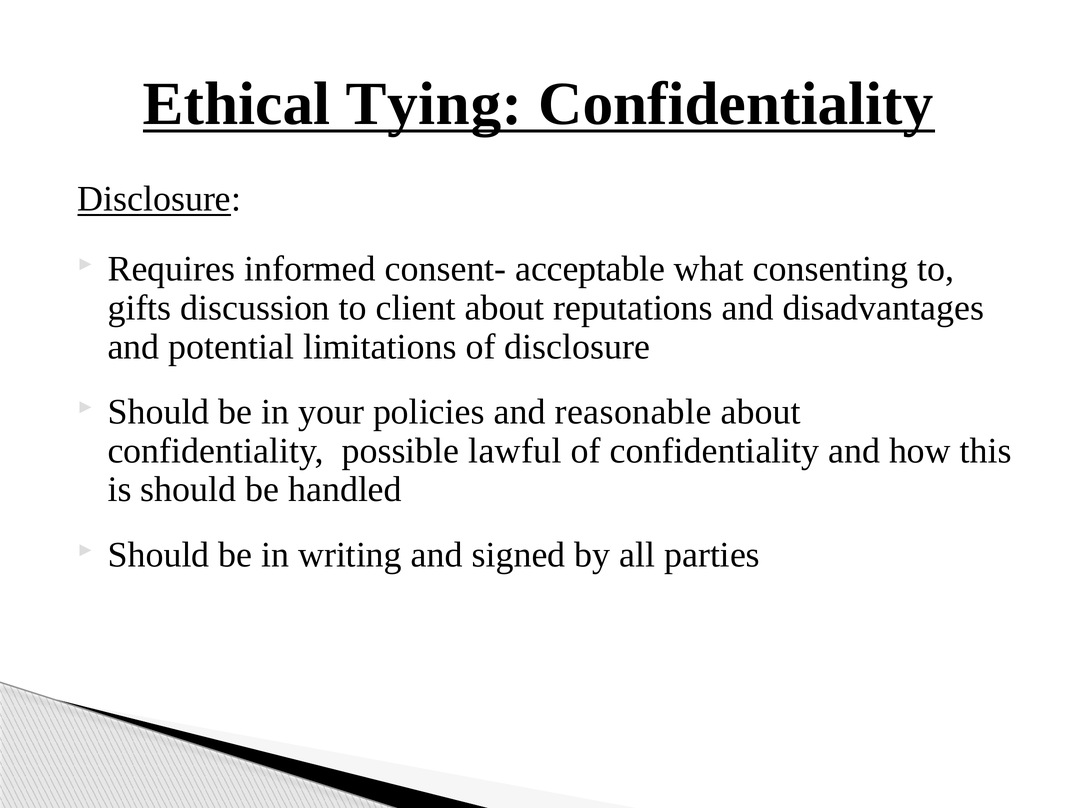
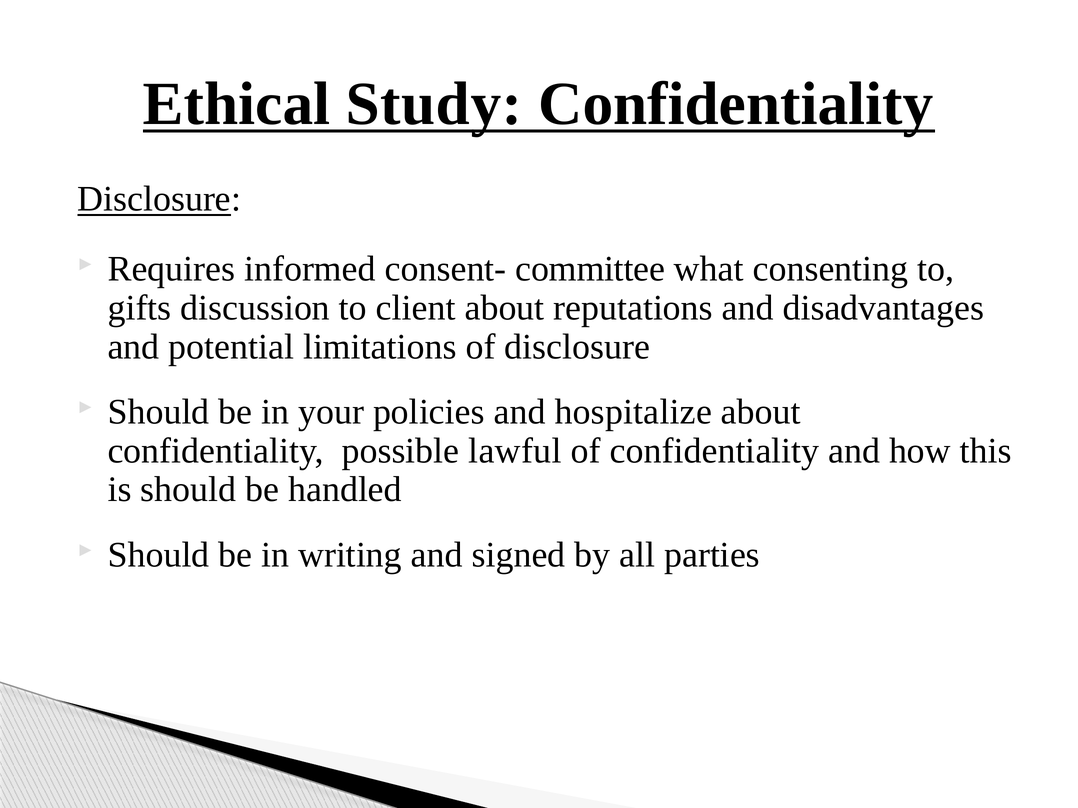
Tying: Tying -> Study
acceptable: acceptable -> committee
reasonable: reasonable -> hospitalize
